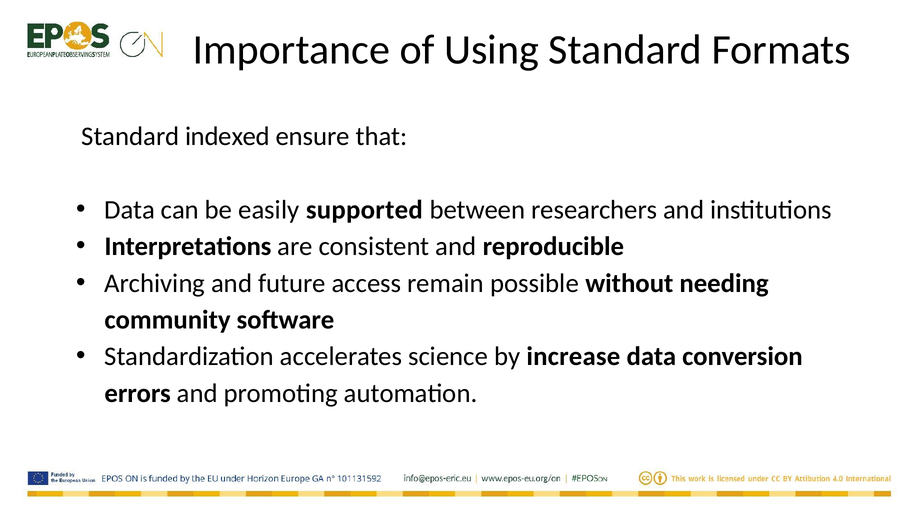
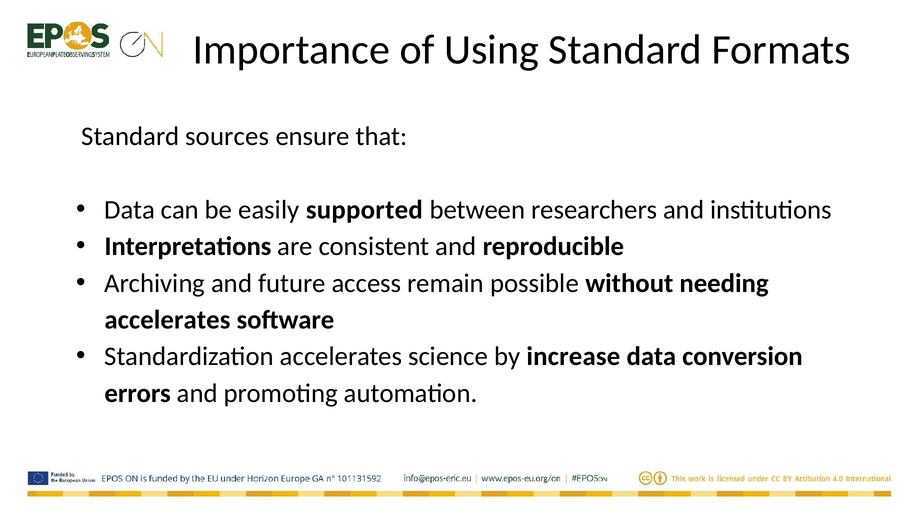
indexed: indexed -> sources
community at (167, 319): community -> accelerates
